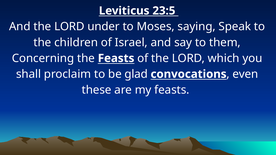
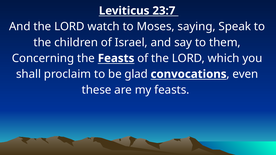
23:5: 23:5 -> 23:7
under: under -> watch
